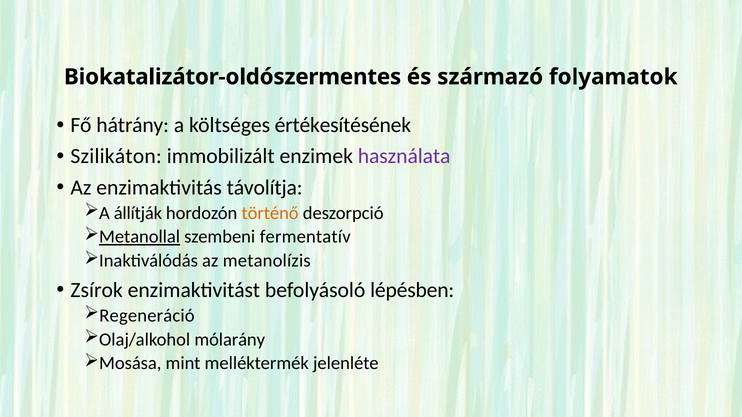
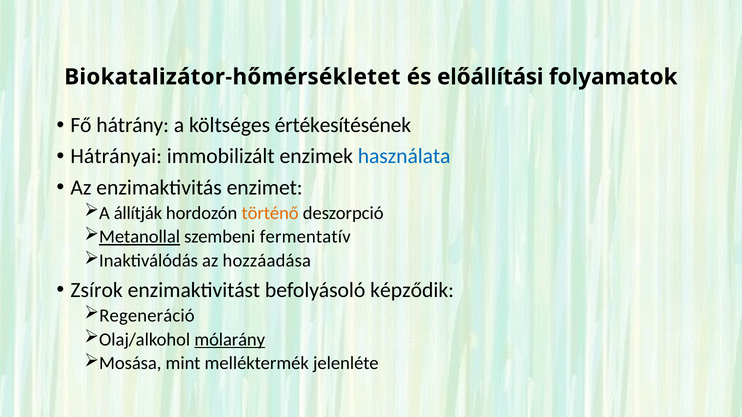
Biokatalizátor-oldószermentes: Biokatalizátor-oldószermentes -> Biokatalizátor-hőmérsékletet
származó: származó -> előállítási
Szilikáton: Szilikáton -> Hátrányai
használata colour: purple -> blue
távolítja: távolítja -> enzimet
metanolízis: metanolízis -> hozzáadása
lépésben: lépésben -> képződik
mólarány underline: none -> present
